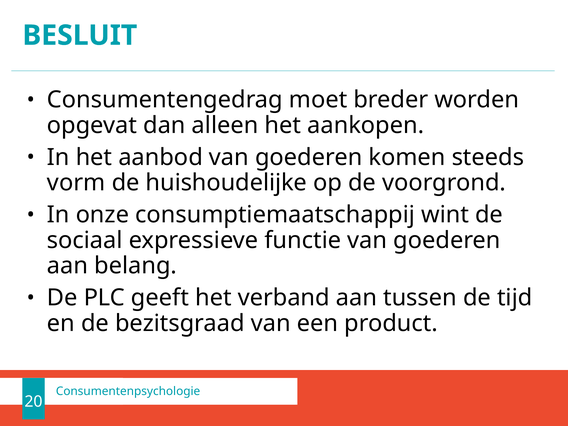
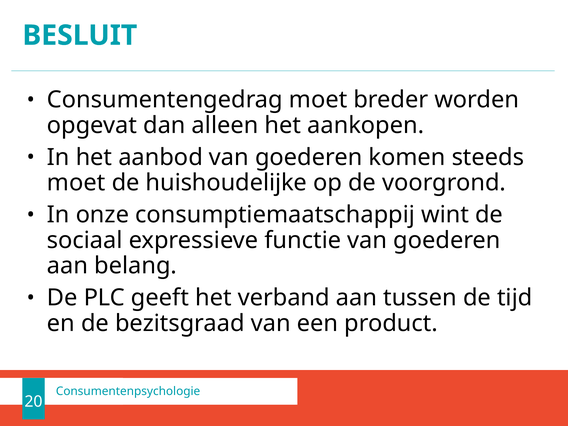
vorm at (76, 183): vorm -> moet
